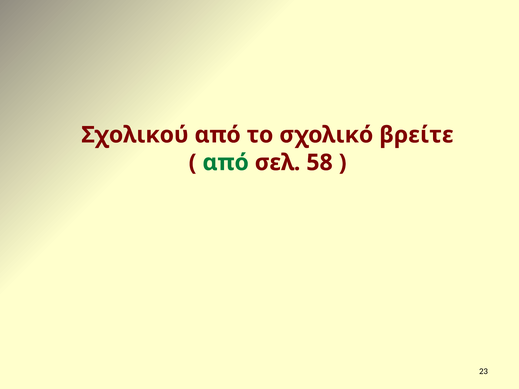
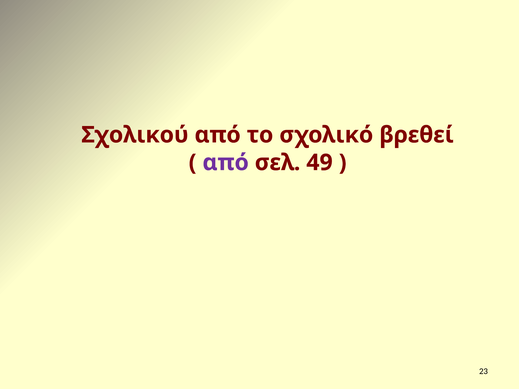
βρείτε: βρείτε -> βρεθεί
από at (226, 163) colour: green -> purple
58: 58 -> 49
